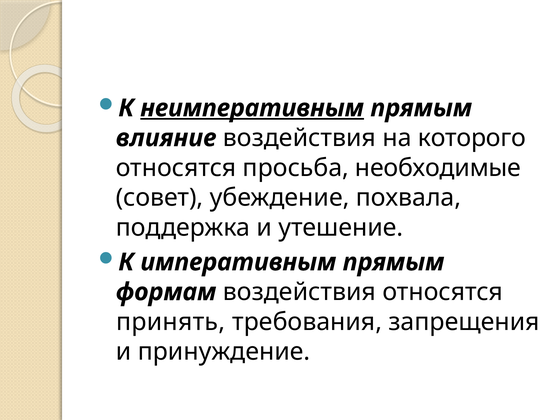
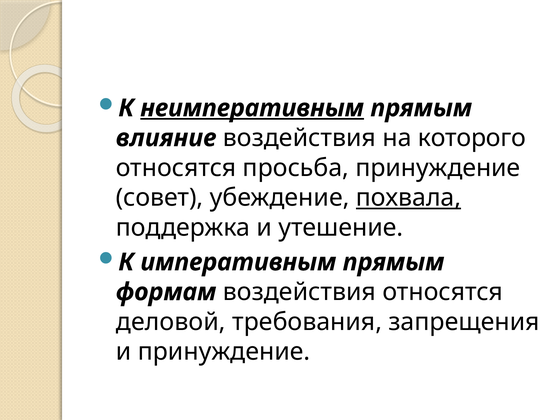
просьба необходимые: необходимые -> принуждение
похвала underline: none -> present
принять: принять -> деловой
